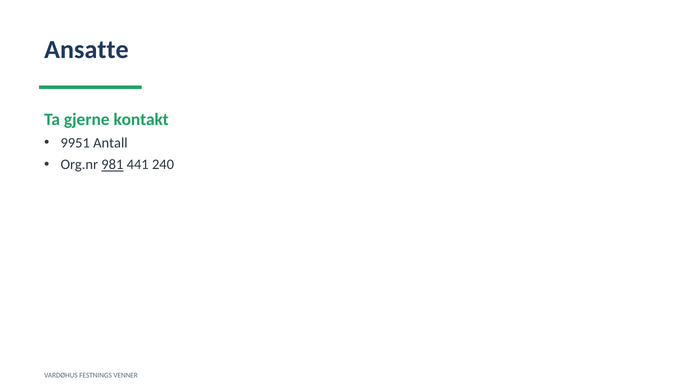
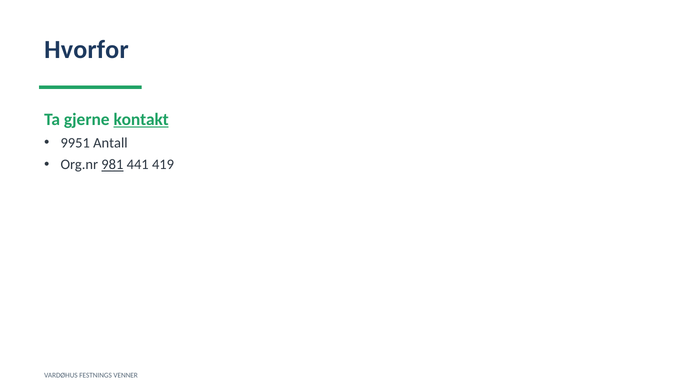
Ansatte: Ansatte -> Hvorfor
kontakt underline: none -> present
240: 240 -> 419
